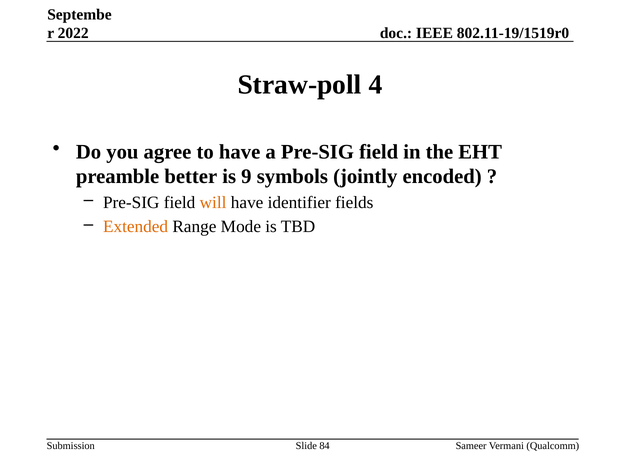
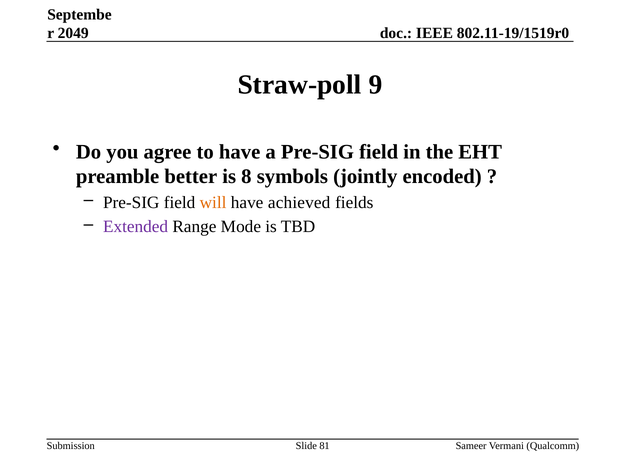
2022: 2022 -> 2049
4: 4 -> 9
9: 9 -> 8
identifier: identifier -> achieved
Extended colour: orange -> purple
84: 84 -> 81
